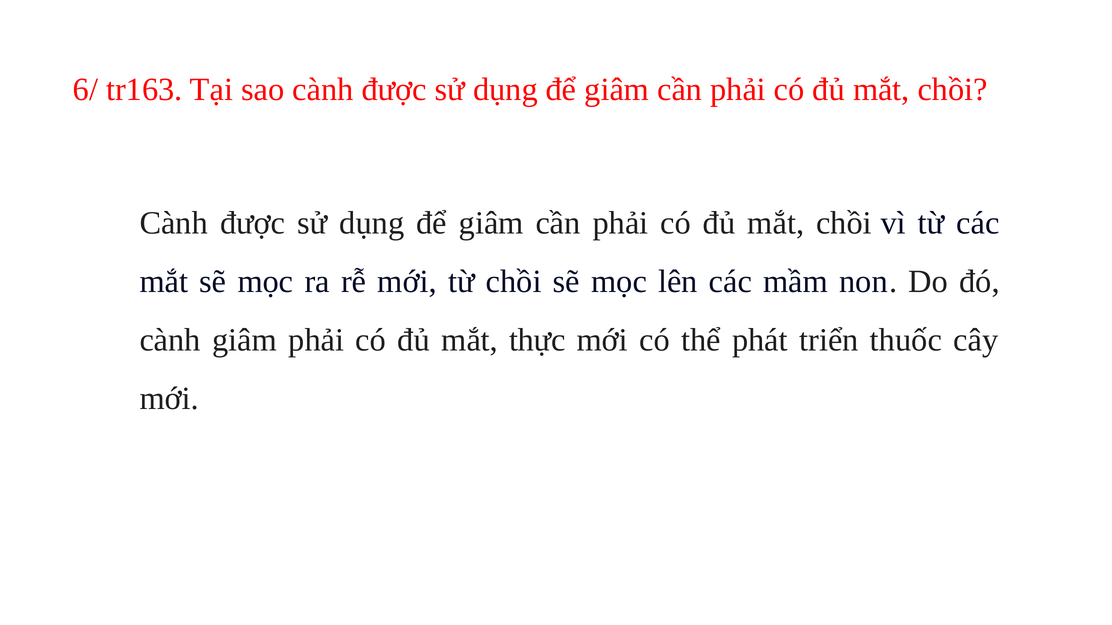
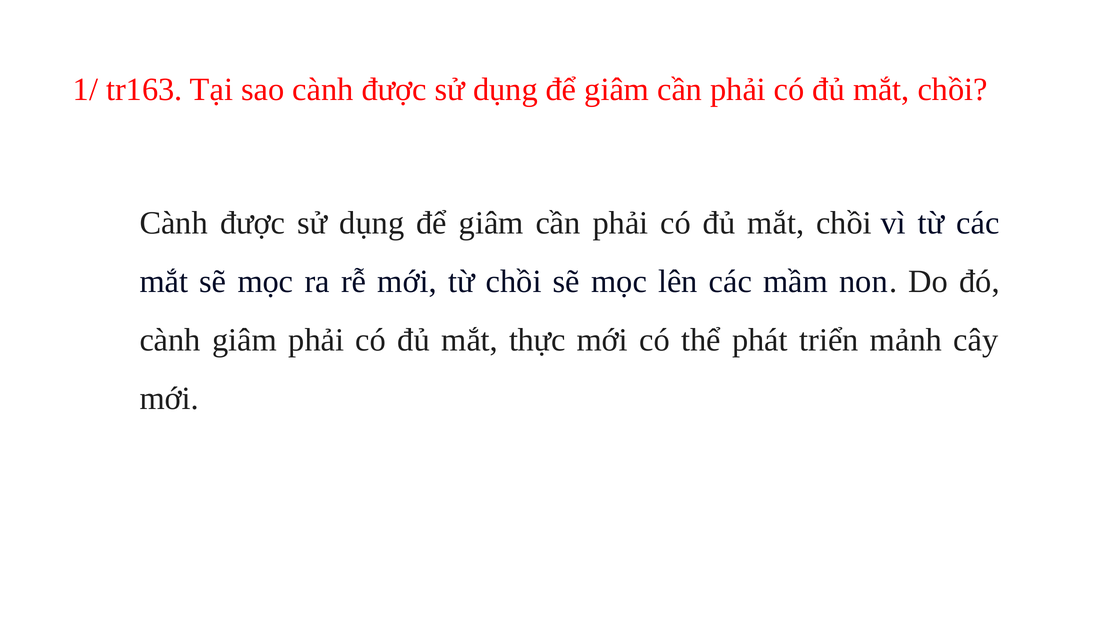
6/: 6/ -> 1/
thuốc: thuốc -> mảnh
